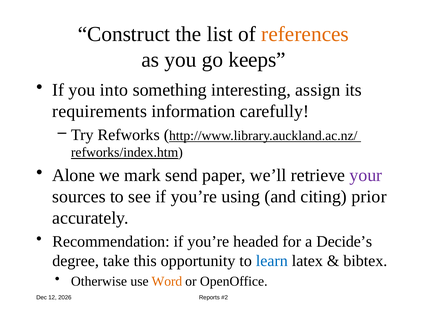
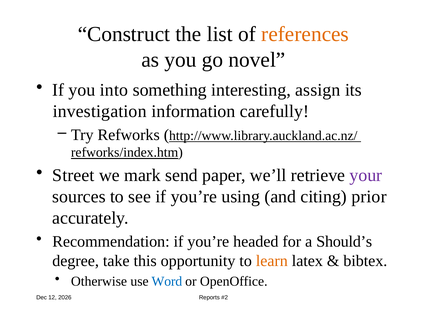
keeps: keeps -> novel
requirements: requirements -> investigation
Alone: Alone -> Street
Decide’s: Decide’s -> Should’s
learn colour: blue -> orange
Word colour: orange -> blue
